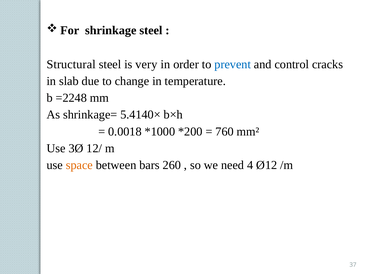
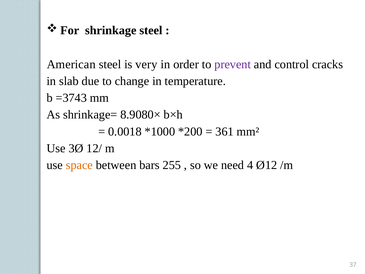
Structural: Structural -> American
prevent colour: blue -> purple
=2248: =2248 -> =3743
5.4140×: 5.4140× -> 8.9080×
760: 760 -> 361
260: 260 -> 255
